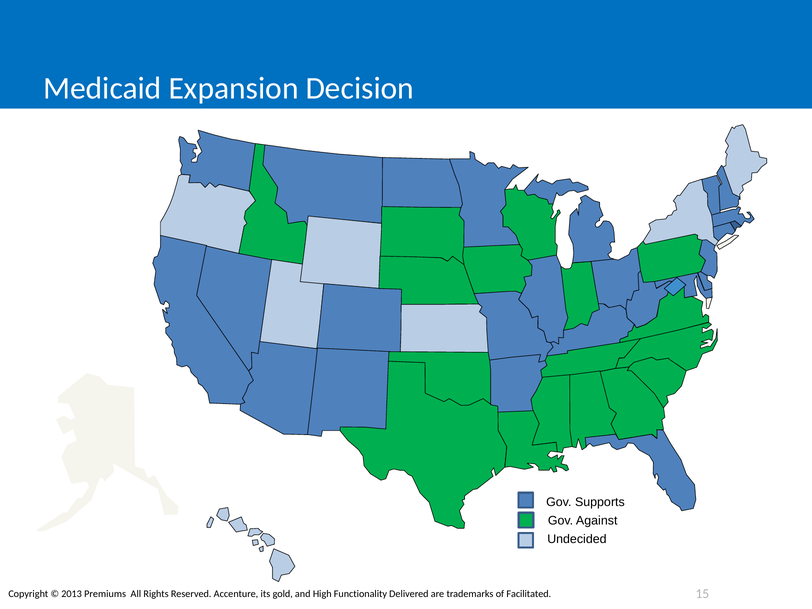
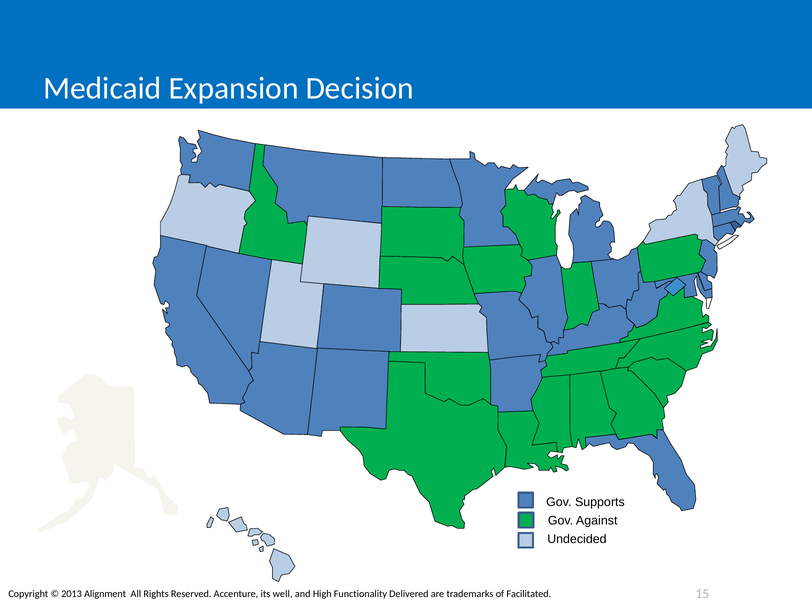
Premiums: Premiums -> Alignment
gold: gold -> well
